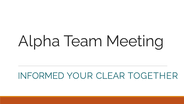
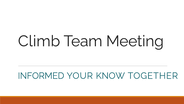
Alpha: Alpha -> Climb
CLEAR: CLEAR -> KNOW
